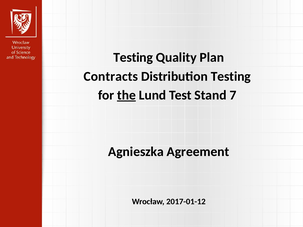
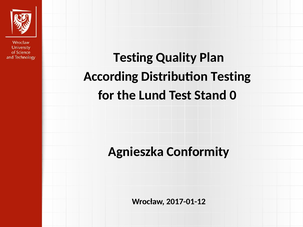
Contracts: Contracts -> According
the underline: present -> none
7: 7 -> 0
Agreement: Agreement -> Conformity
